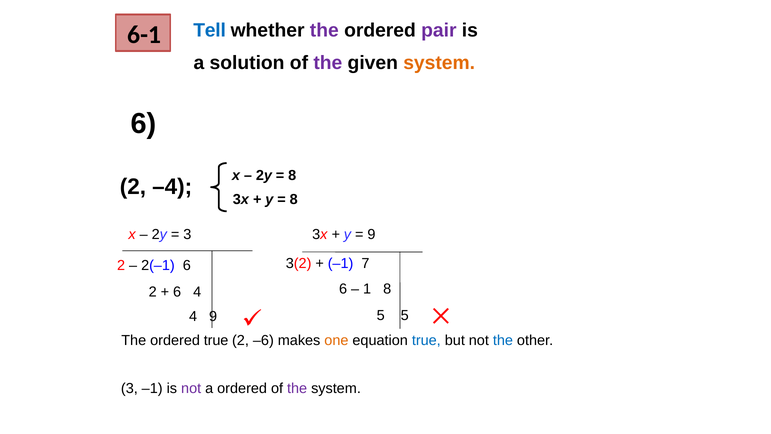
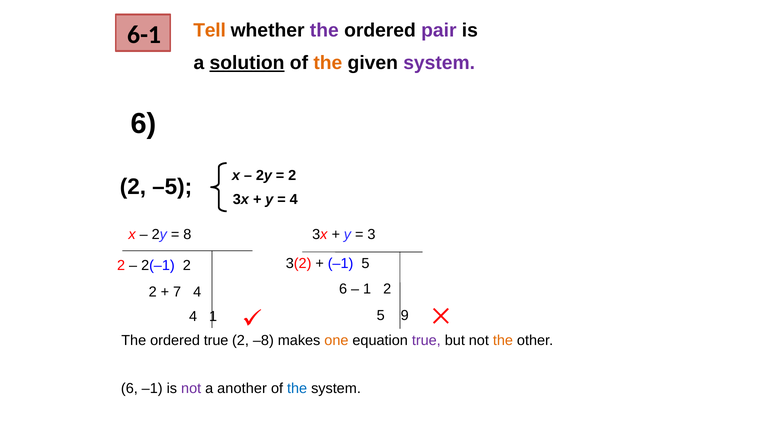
Tell colour: blue -> orange
solution underline: none -> present
the at (328, 63) colour: purple -> orange
system at (439, 63) colour: orange -> purple
8 at (292, 175): 8 -> 2
–4: –4 -> –5
8 at (294, 200): 8 -> 4
3 at (187, 234): 3 -> 8
9 at (371, 234): 9 -> 3
–1 7: 7 -> 5
2(–1 6: 6 -> 2
1 8: 8 -> 2
6 at (177, 292): 6 -> 7
5 5: 5 -> 9
4 9: 9 -> 1
–6: –6 -> –8
true at (426, 340) colour: blue -> purple
the at (503, 340) colour: blue -> orange
3 at (129, 388): 3 -> 6
a ordered: ordered -> another
the at (297, 388) colour: purple -> blue
